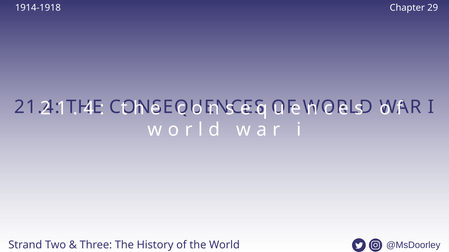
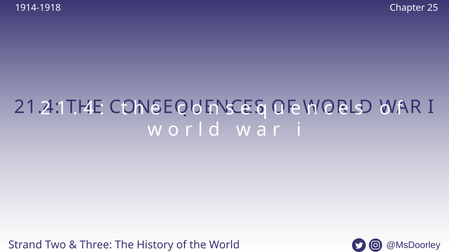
29: 29 -> 25
